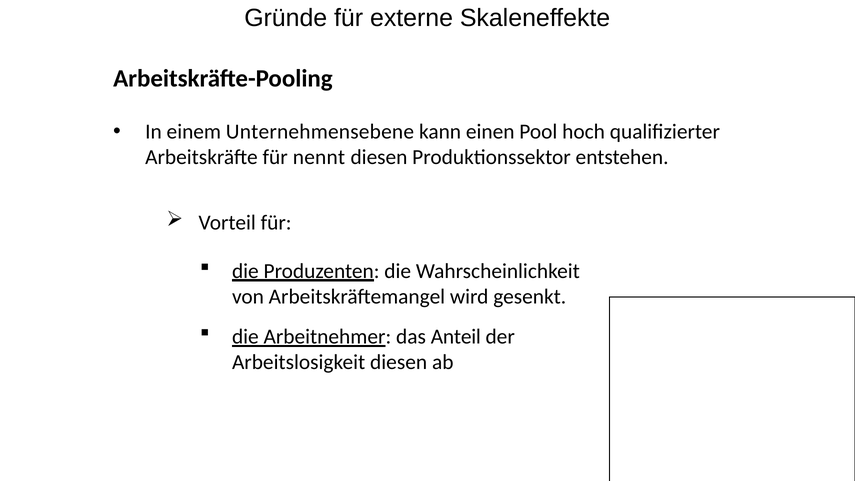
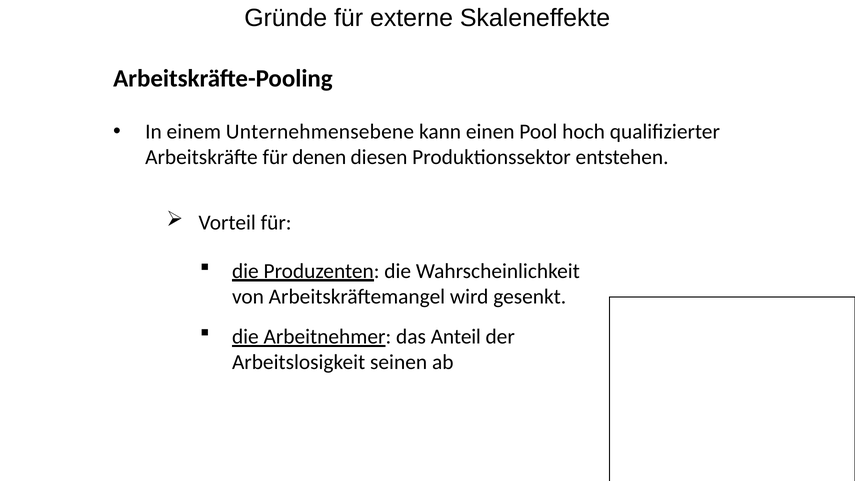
nennt: nennt -> denen
Arbeitslosigkeit diesen: diesen -> seinen
